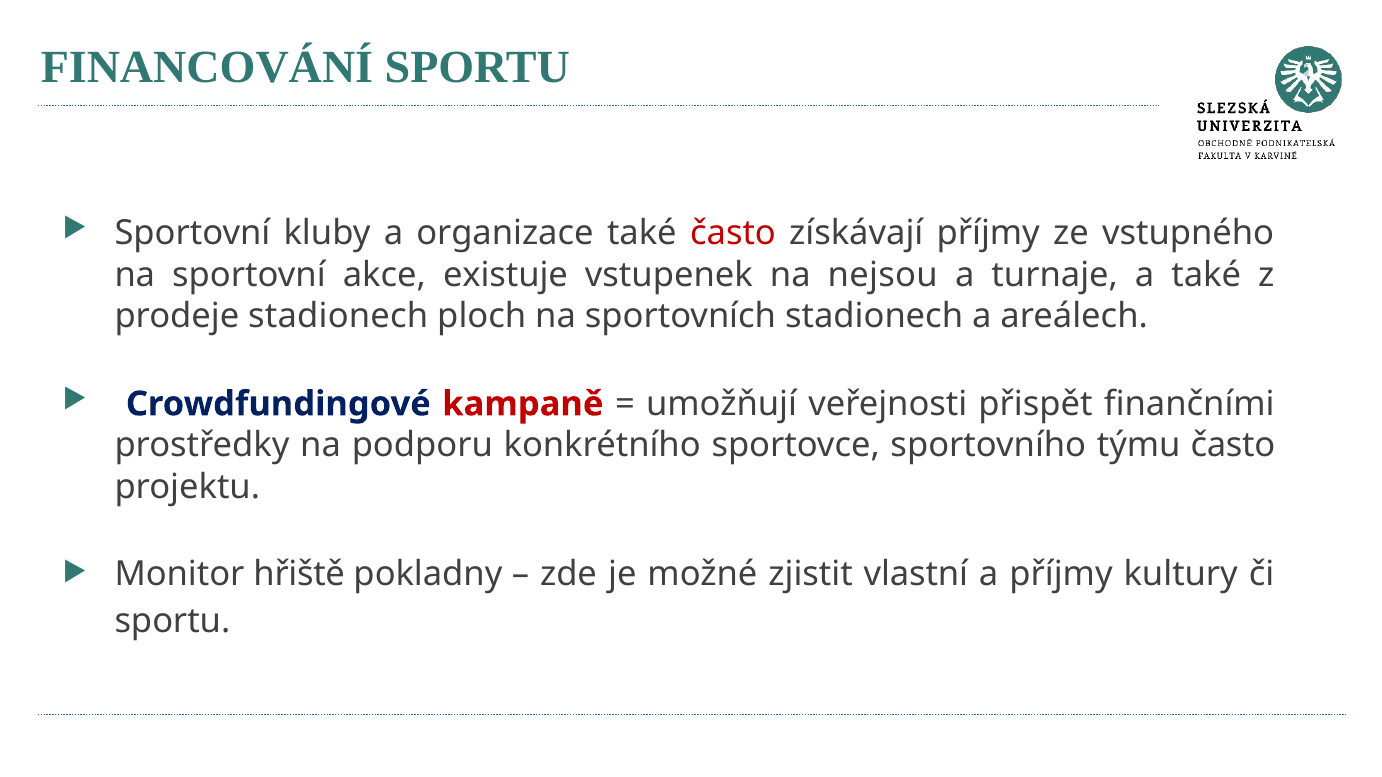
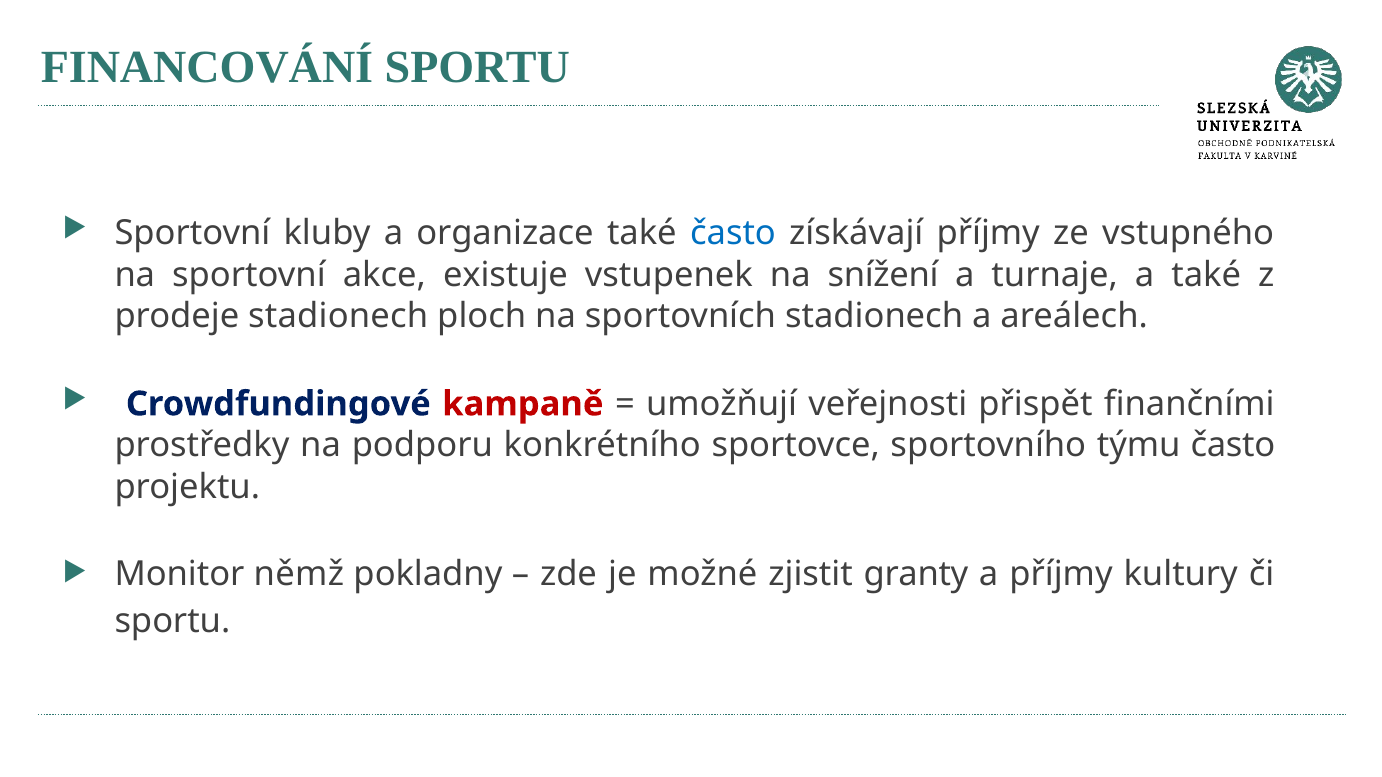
často at (733, 234) colour: red -> blue
nejsou: nejsou -> snížení
hřiště: hřiště -> němž
vlastní: vlastní -> granty
